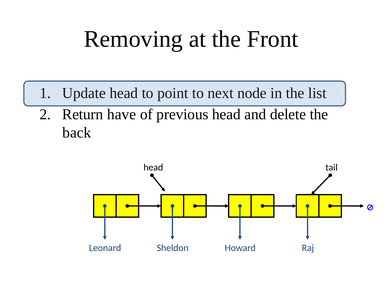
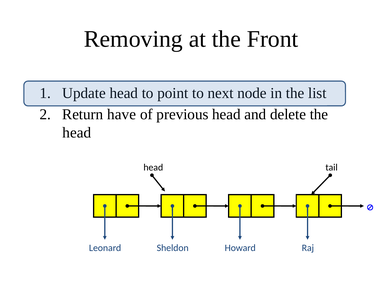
back at (77, 132): back -> head
